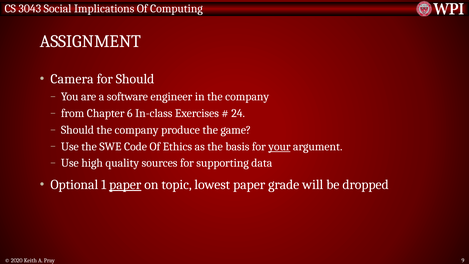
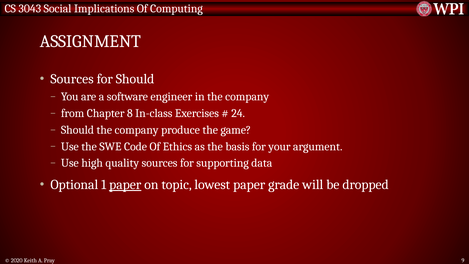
Camera at (72, 79): Camera -> Sources
6: 6 -> 8
your underline: present -> none
